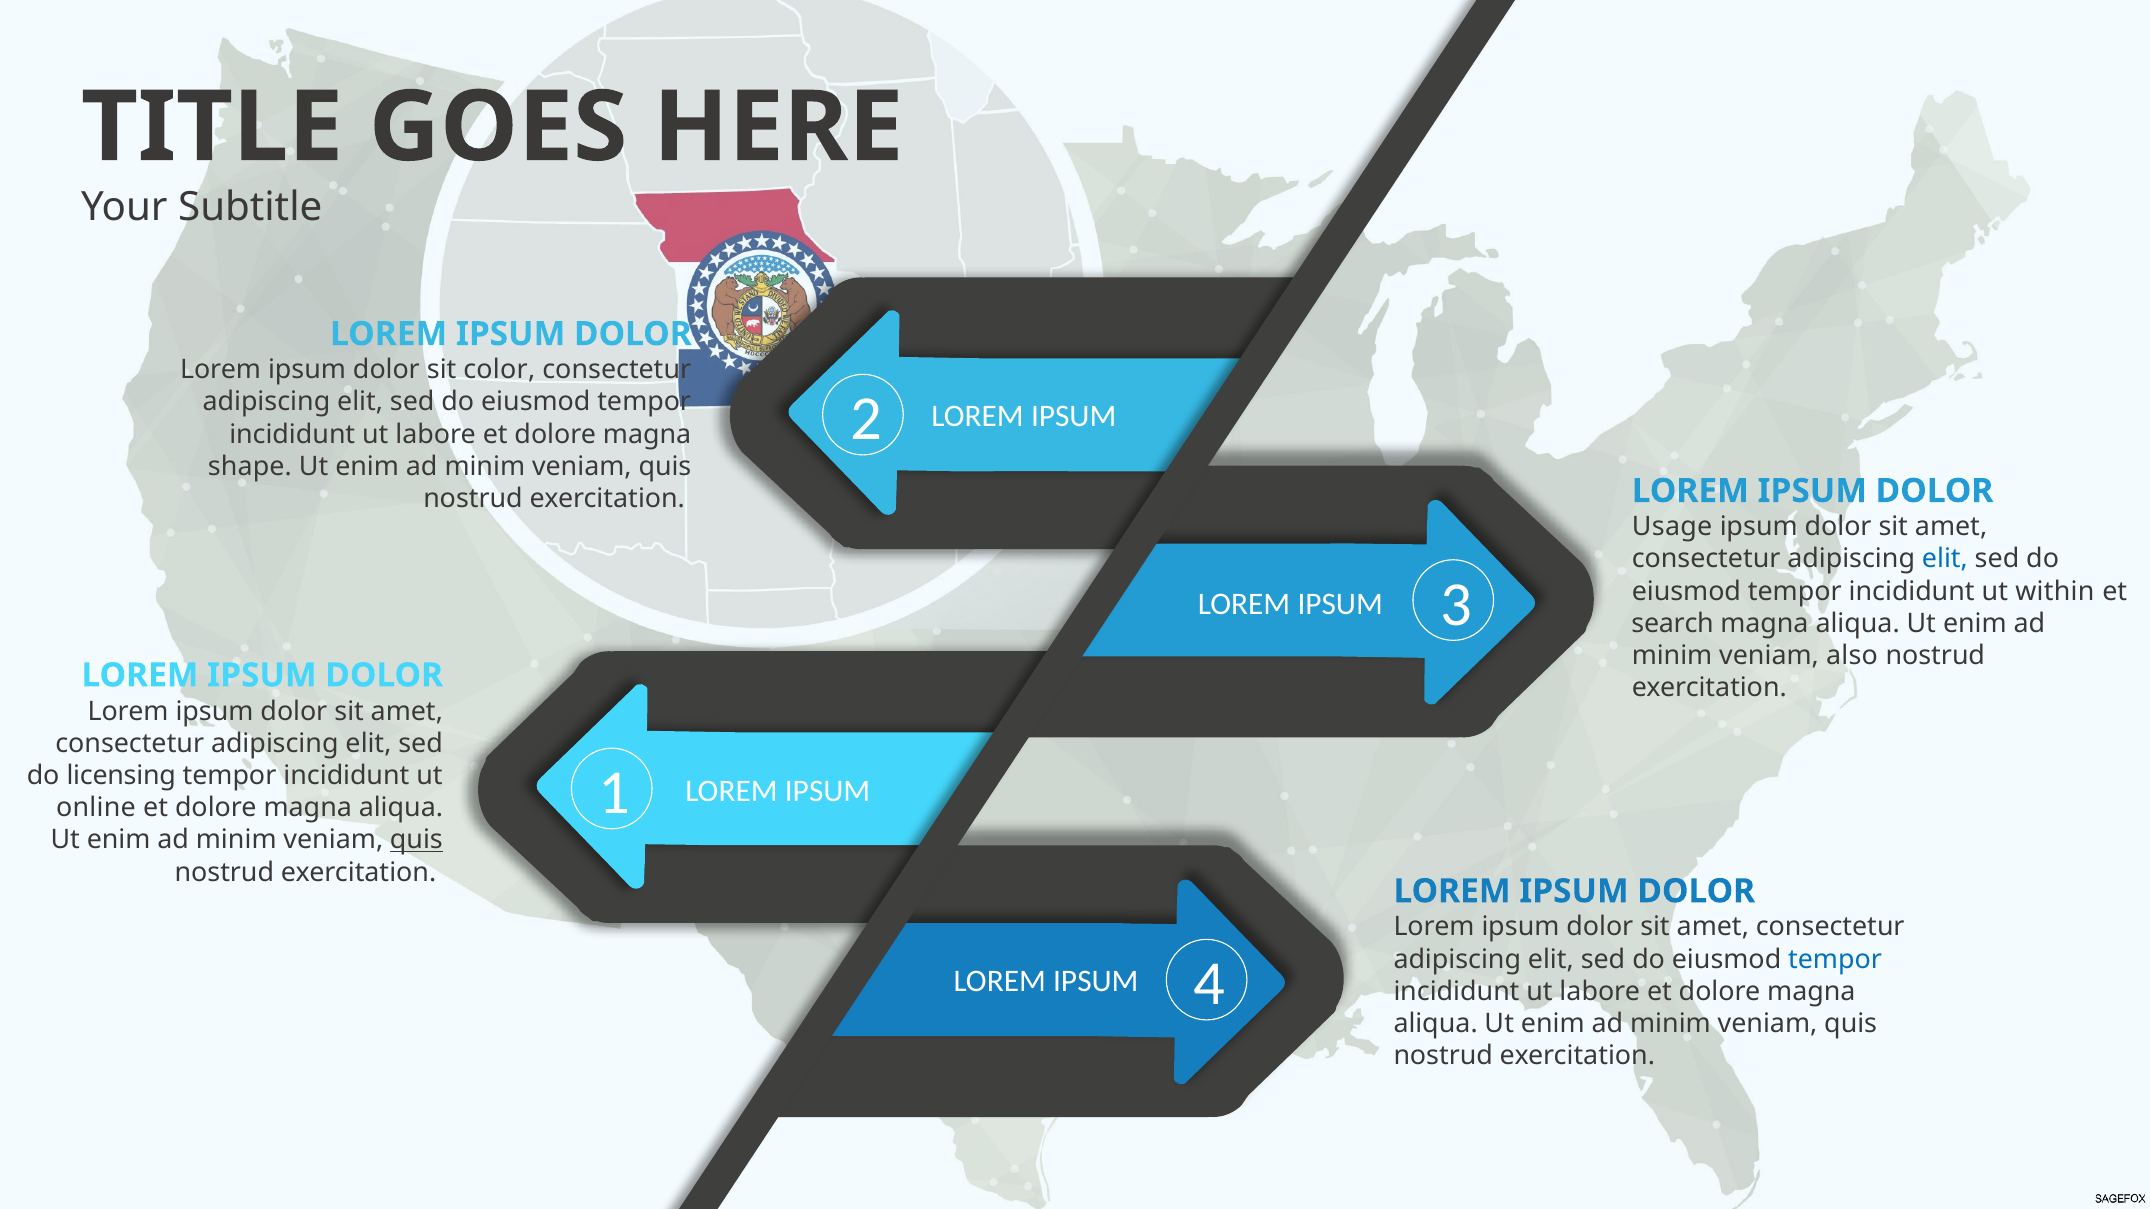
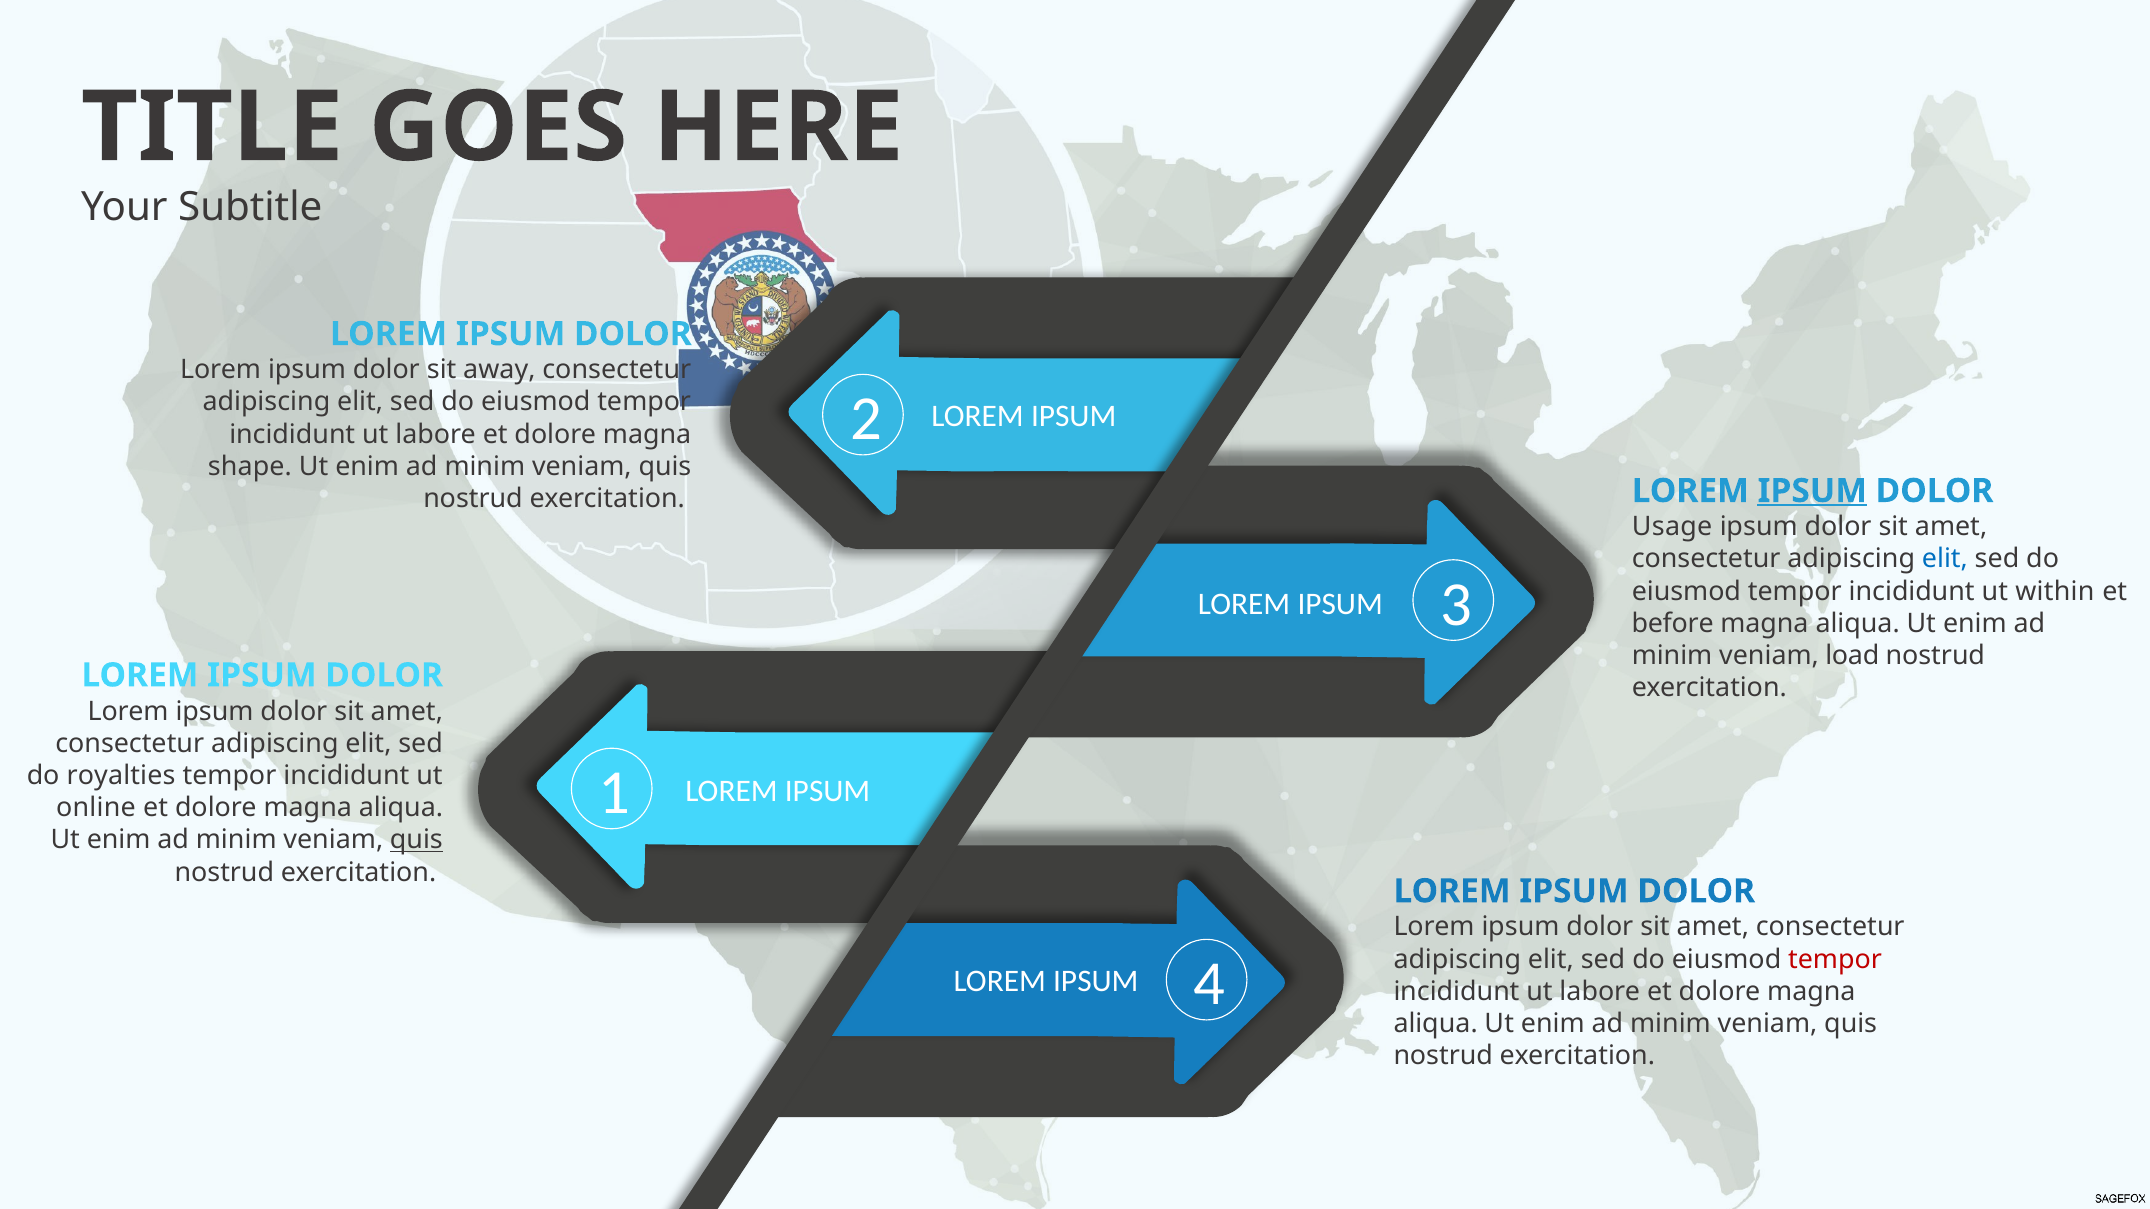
color: color -> away
IPSUM at (1812, 491) underline: none -> present
search: search -> before
also: also -> load
licensing: licensing -> royalties
tempor at (1835, 960) colour: blue -> red
